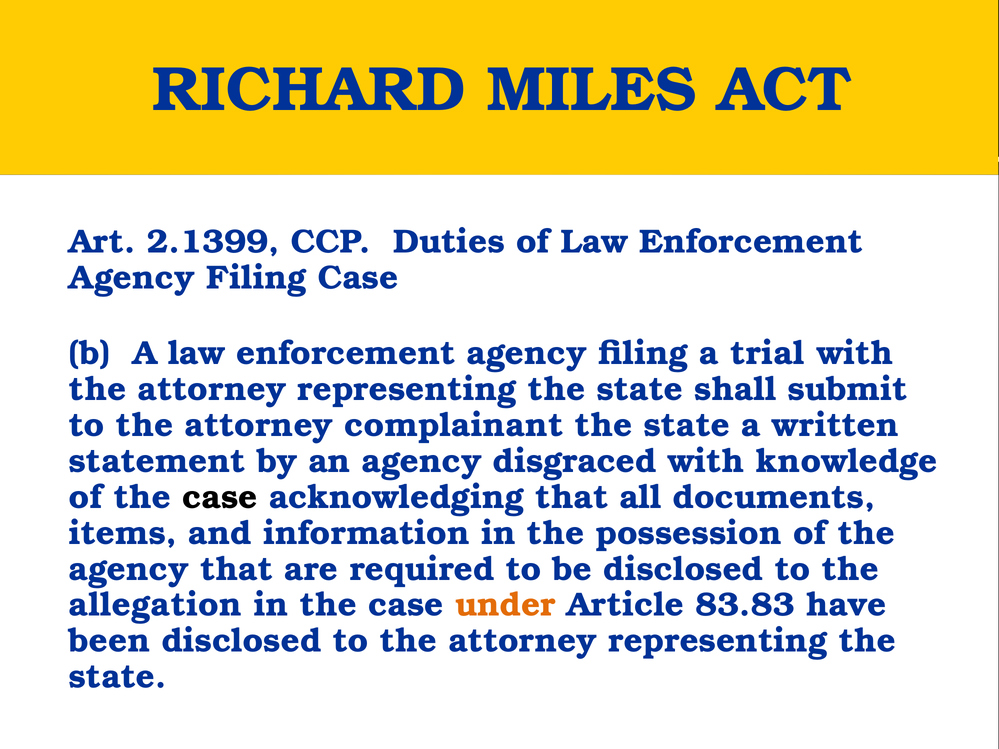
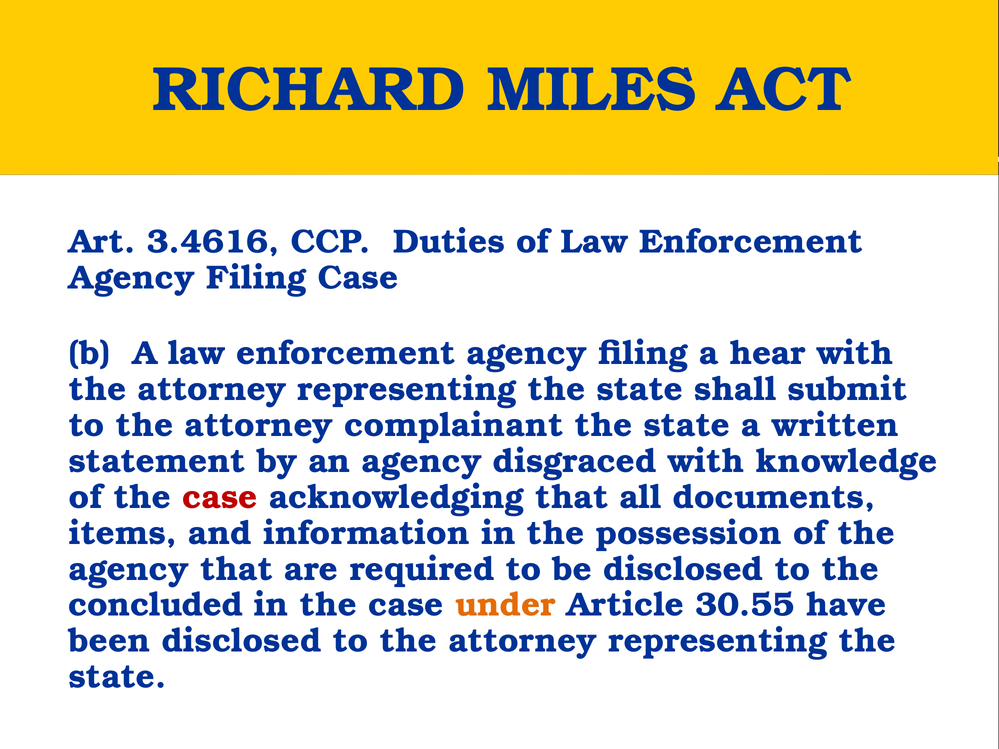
2.1399: 2.1399 -> 3.4616
trial: trial -> hear
case at (220, 497) colour: black -> red
allegation: allegation -> concluded
83.83: 83.83 -> 30.55
